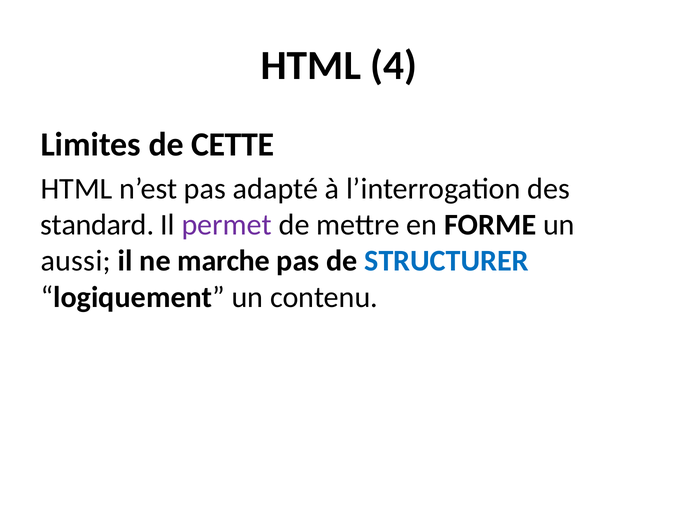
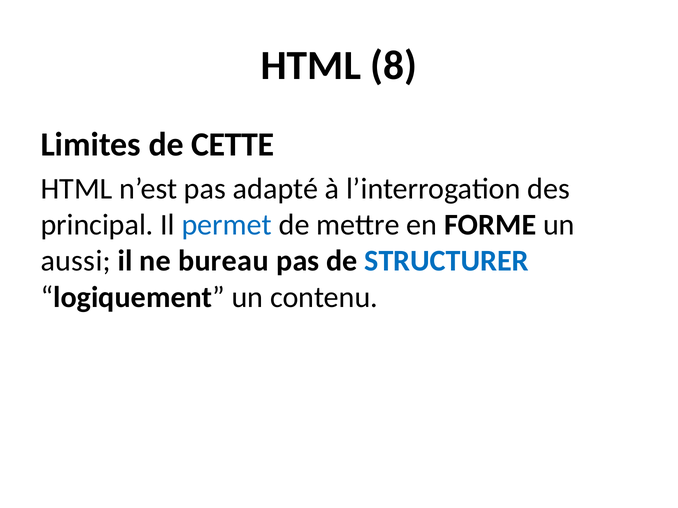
4: 4 -> 8
standard: standard -> principal
permet colour: purple -> blue
marche: marche -> bureau
